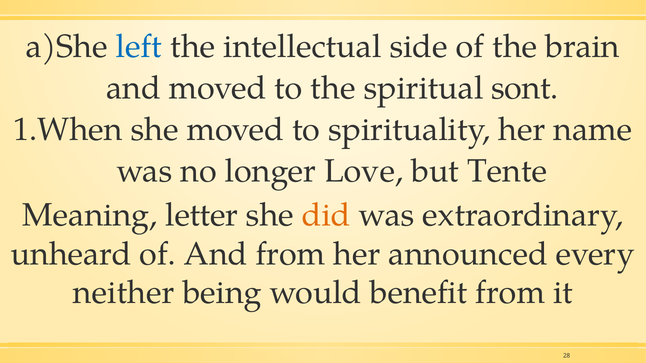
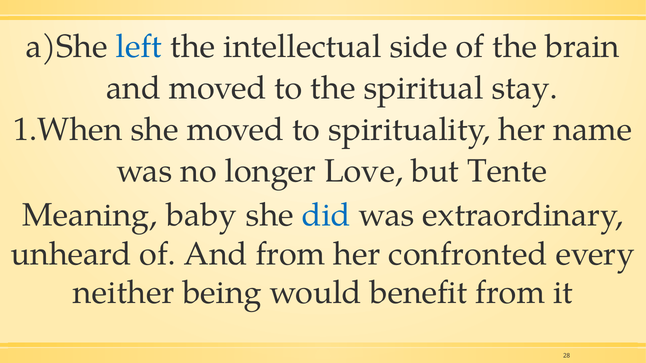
sont: sont -> stay
letter: letter -> baby
did colour: orange -> blue
announced: announced -> confronted
